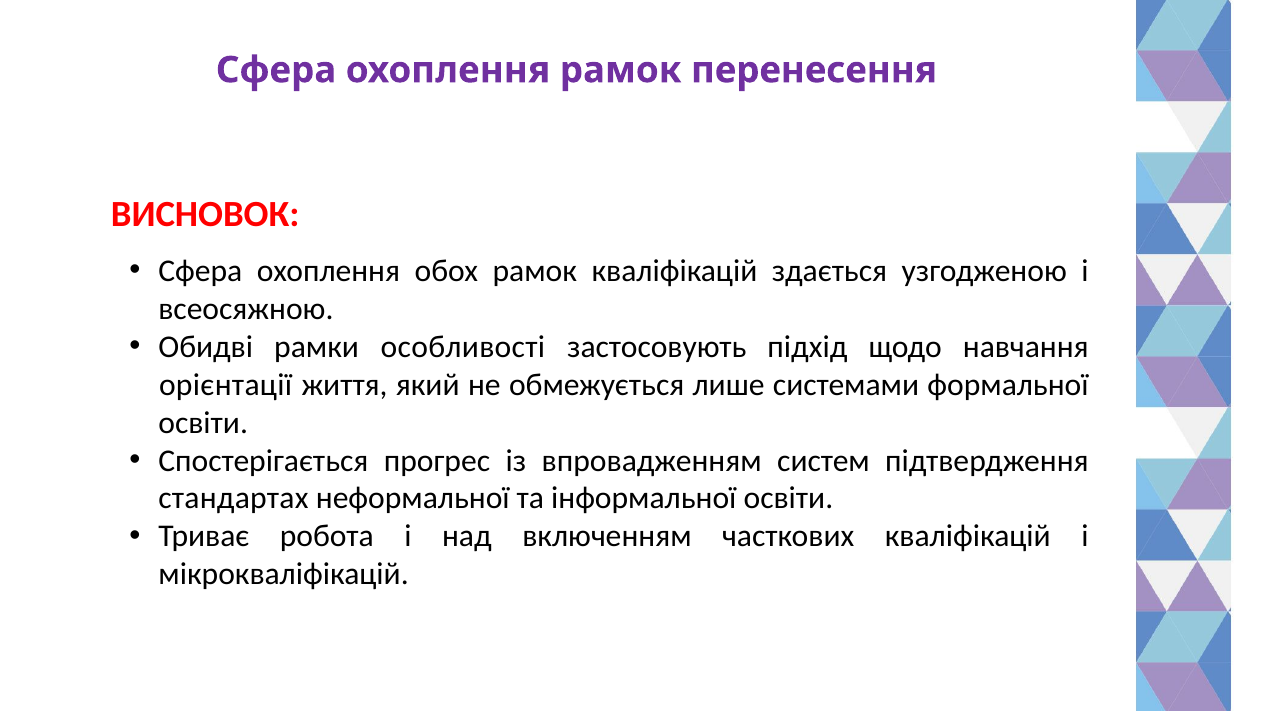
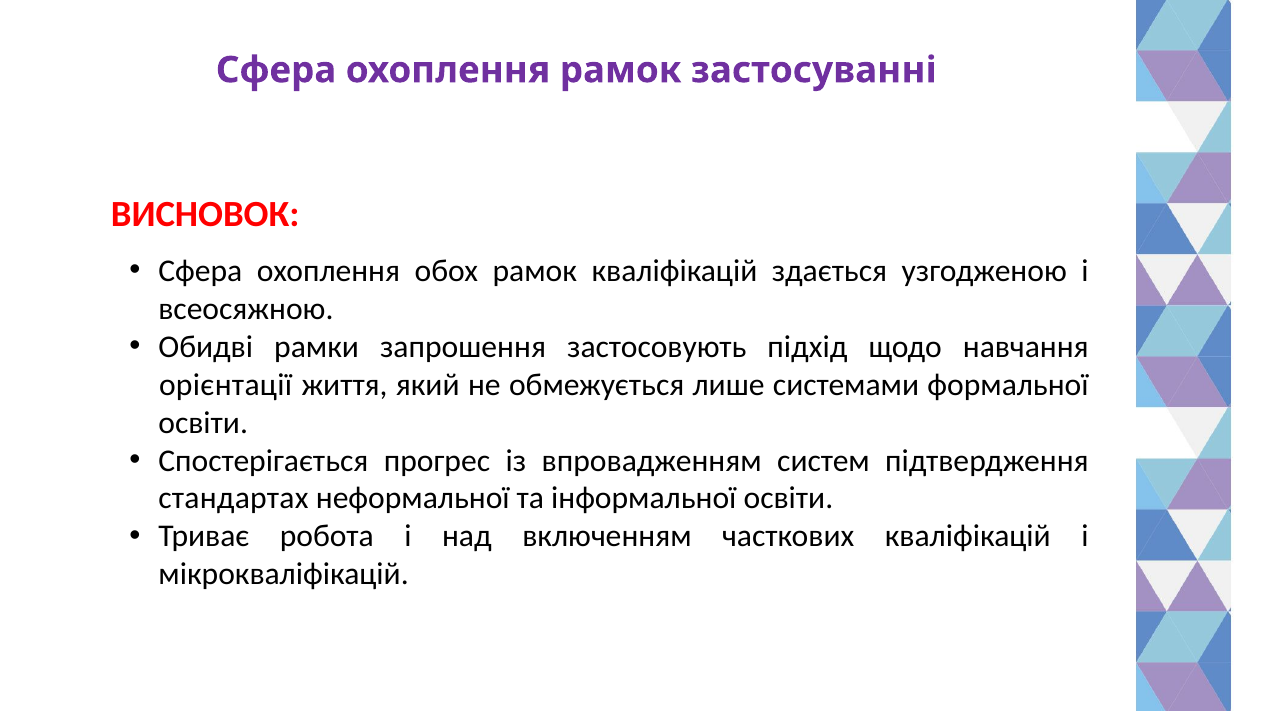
перенесення: перенесення -> застосуванні
особливості: особливості -> запрошення
